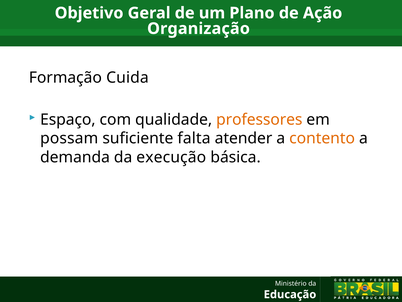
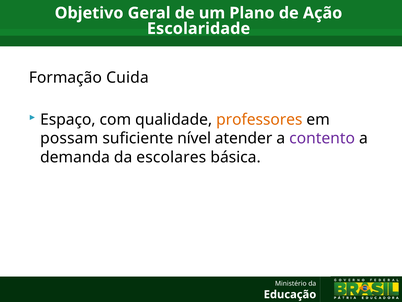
Organização: Organização -> Escolaridade
falta: falta -> nível
contento colour: orange -> purple
execução: execução -> escolares
